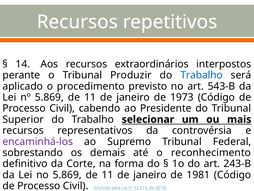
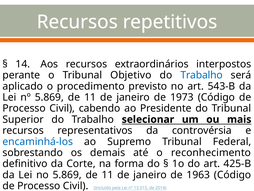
Produzir: Produzir -> Objetivo
encaminhá-los colour: purple -> blue
243-B: 243-B -> 425-B
1981: 1981 -> 1963
